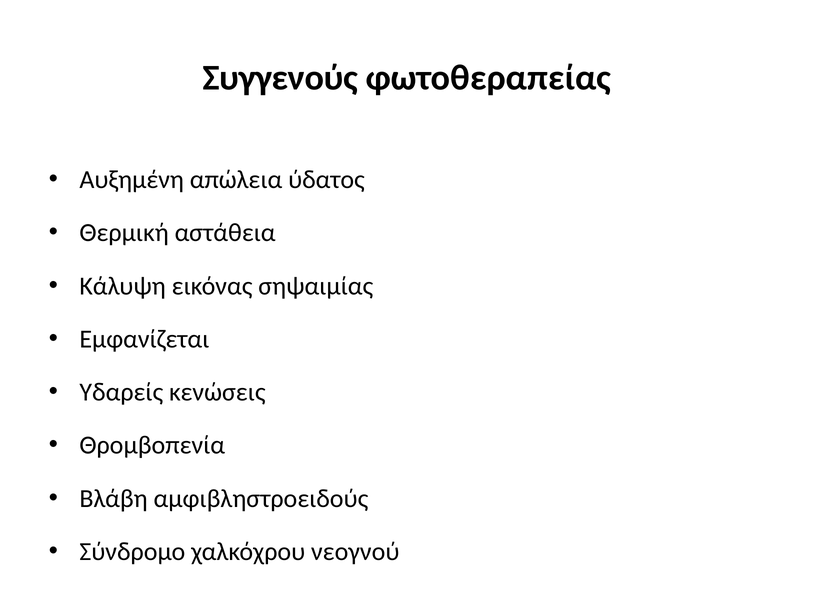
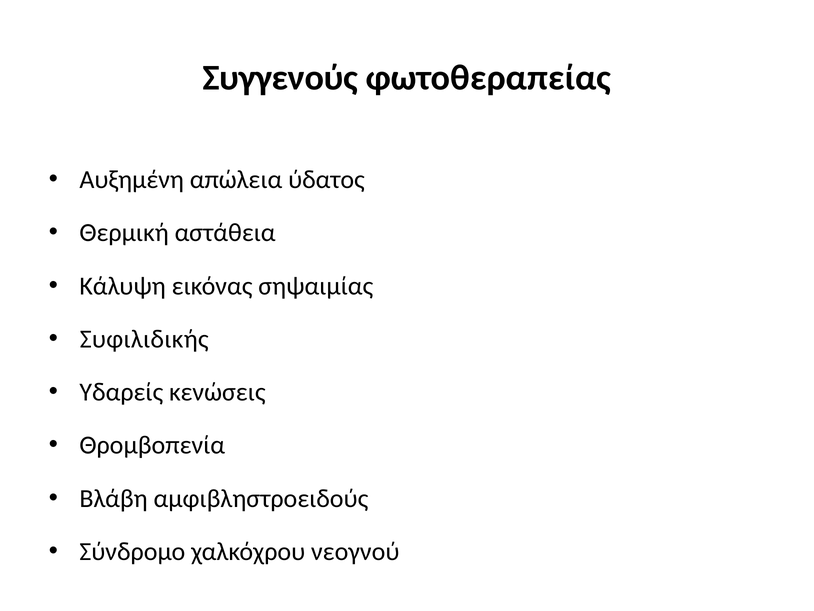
Εμφανίζεται: Εμφανίζεται -> Συφιλιδικής
